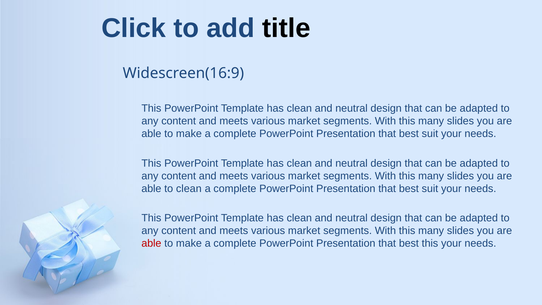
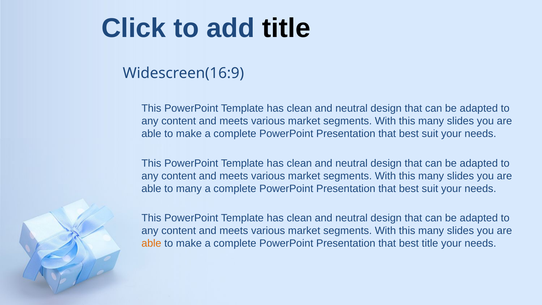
to clean: clean -> many
able at (151, 243) colour: red -> orange
best this: this -> title
